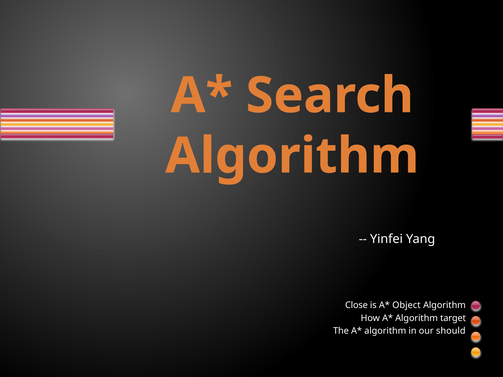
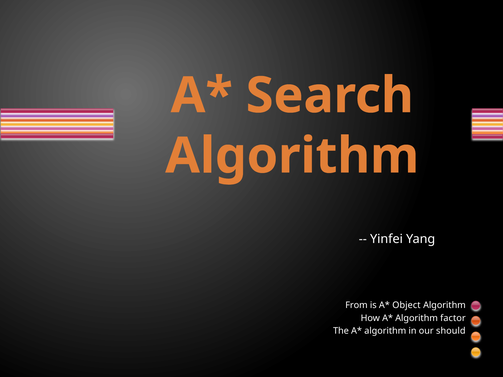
Close: Close -> From
target: target -> factor
